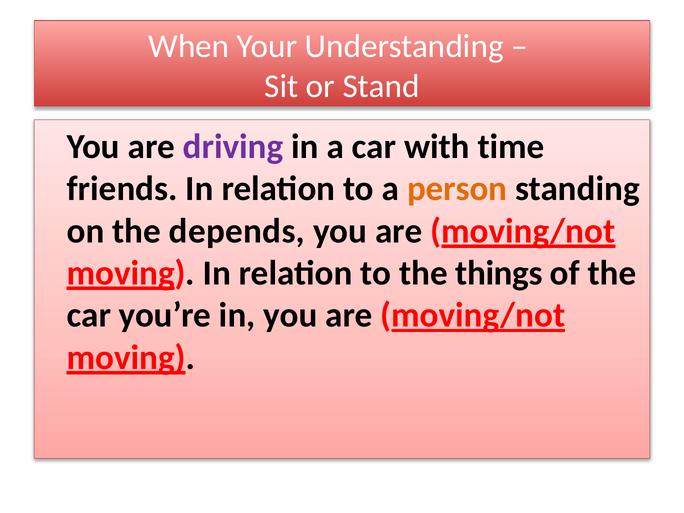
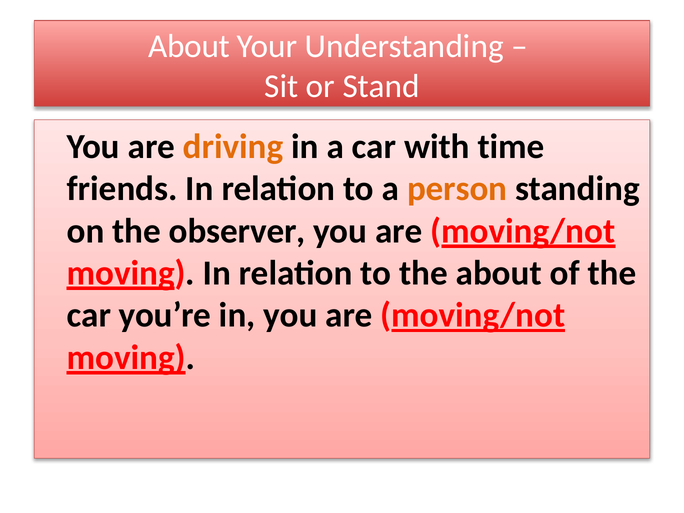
When at (189, 46): When -> About
driving colour: purple -> orange
depends: depends -> observer
the things: things -> about
